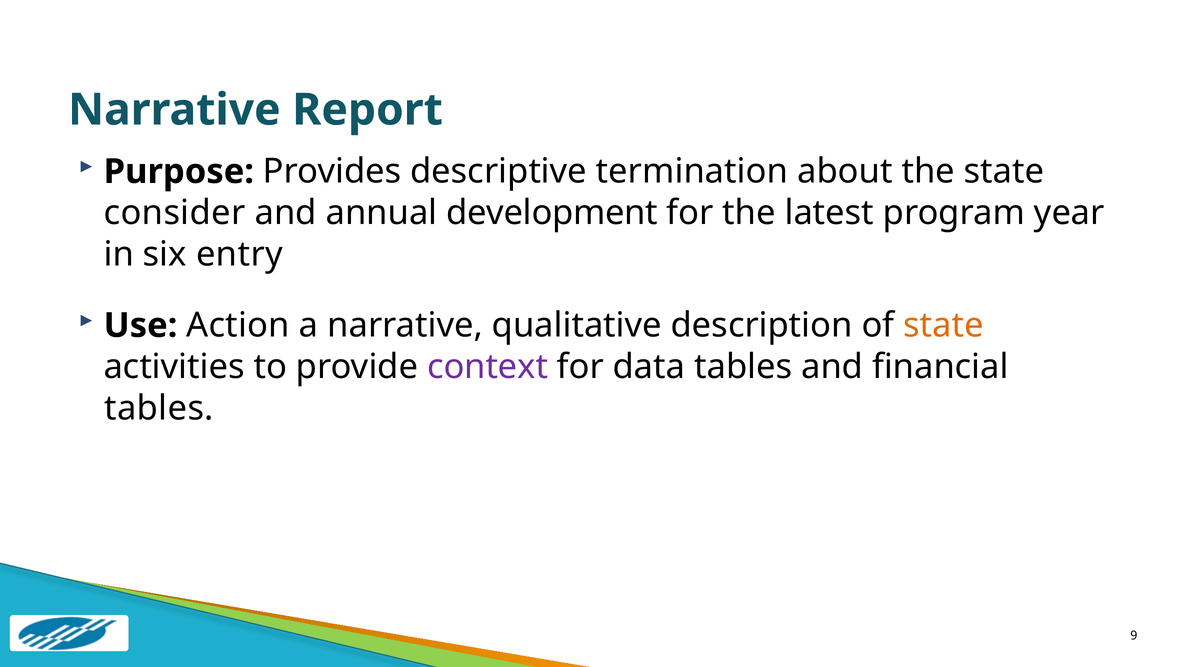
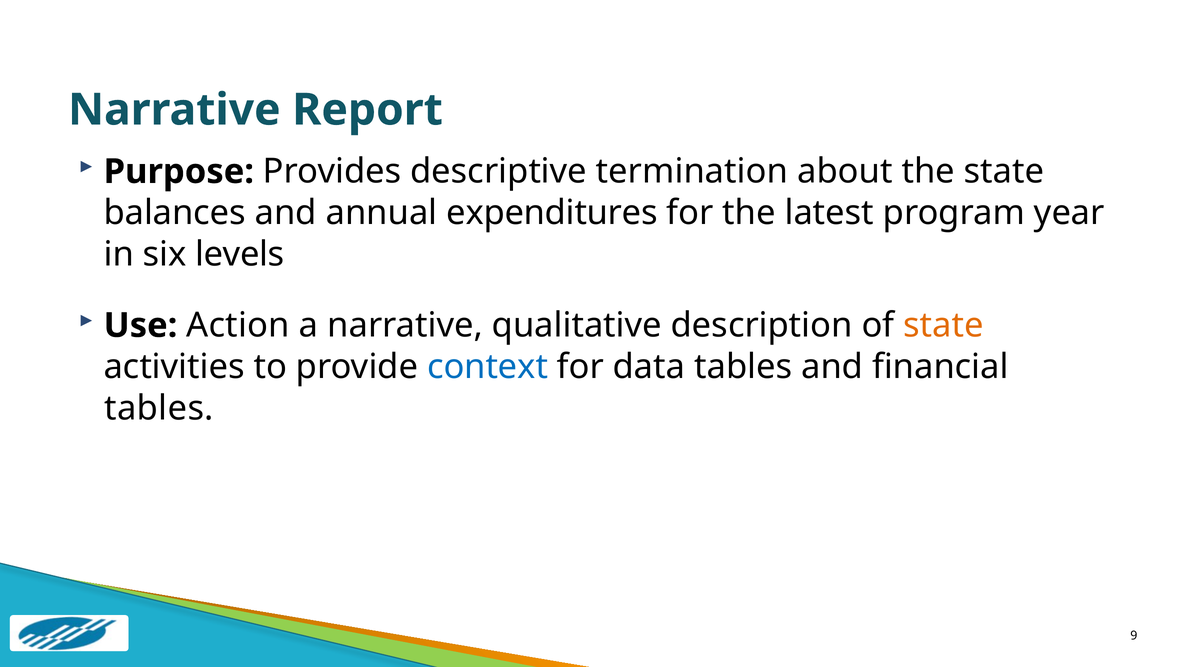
consider: consider -> balances
development: development -> expenditures
entry: entry -> levels
context colour: purple -> blue
